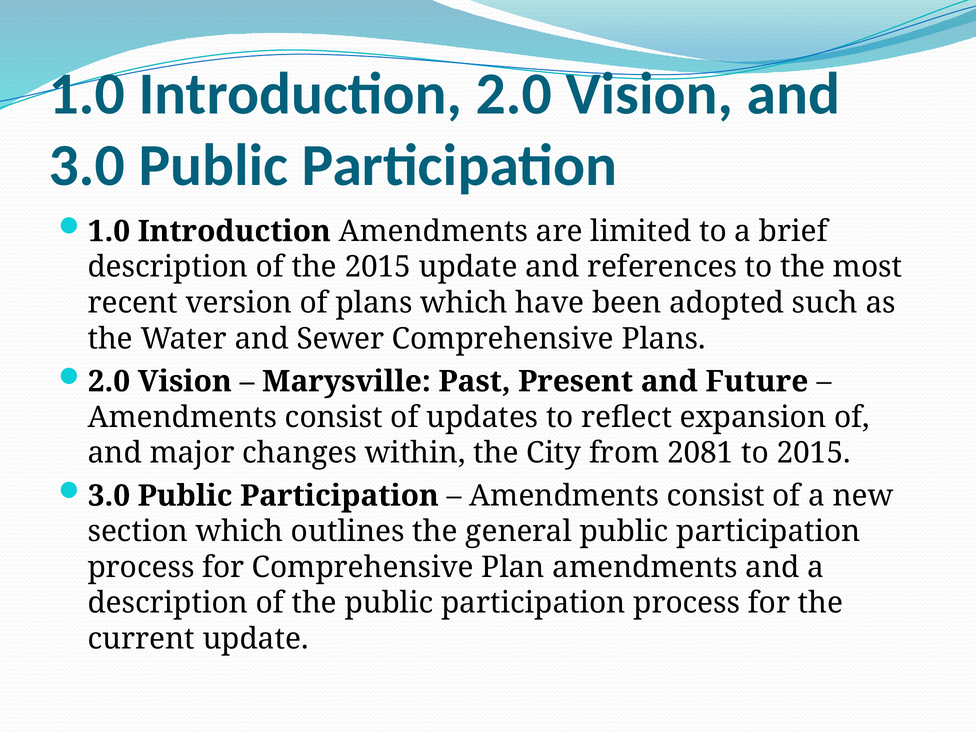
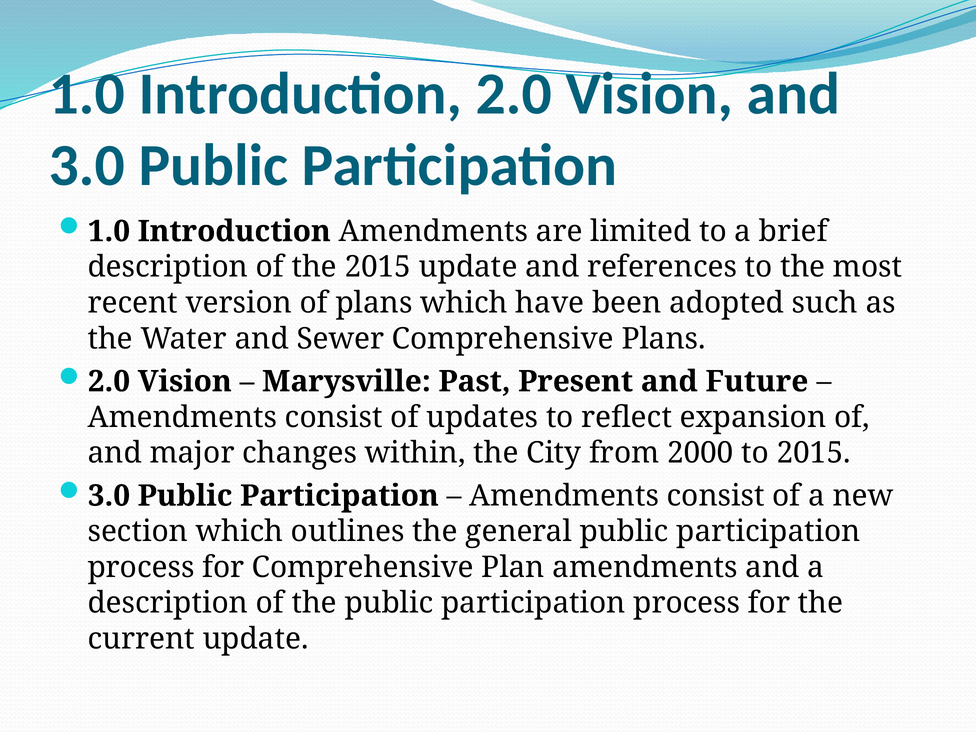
2081: 2081 -> 2000
